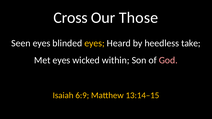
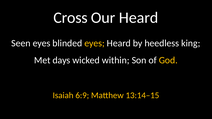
Our Those: Those -> Heard
take: take -> king
Met eyes: eyes -> days
God colour: pink -> yellow
